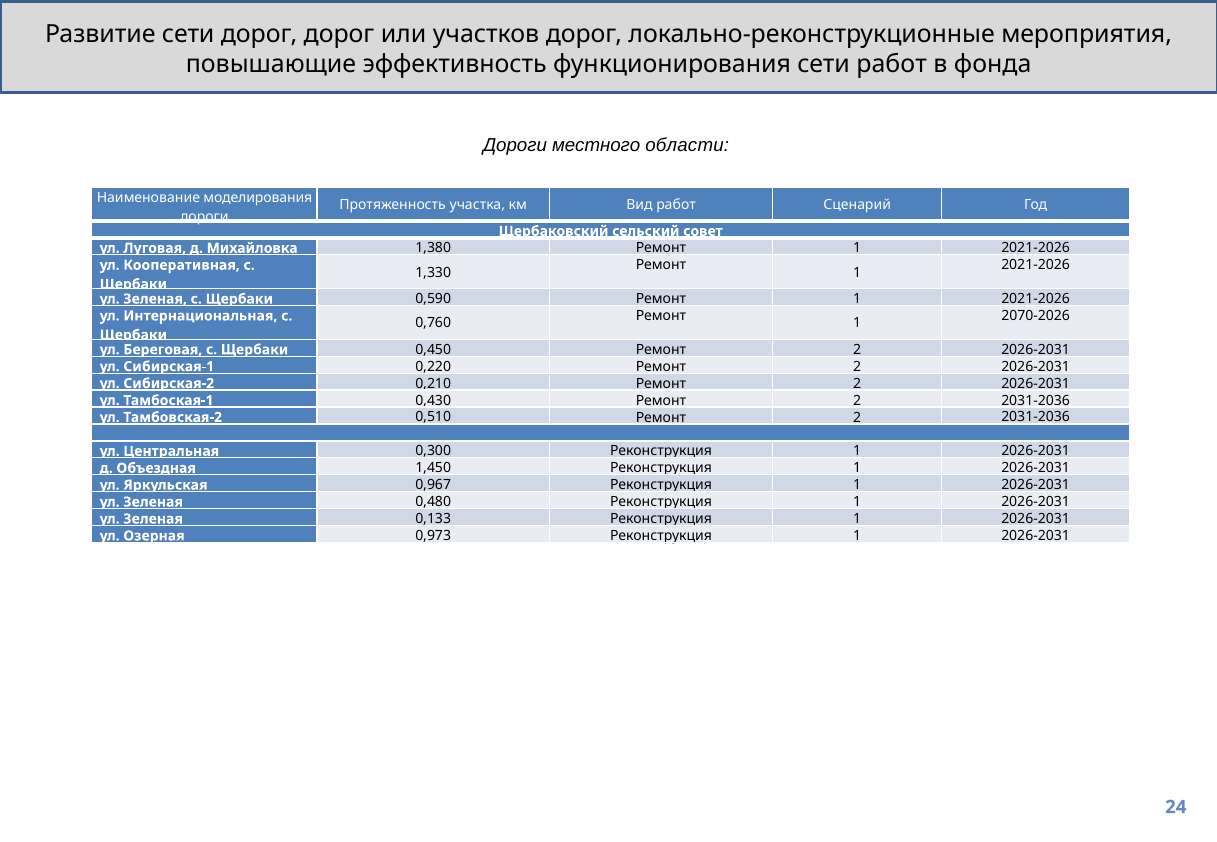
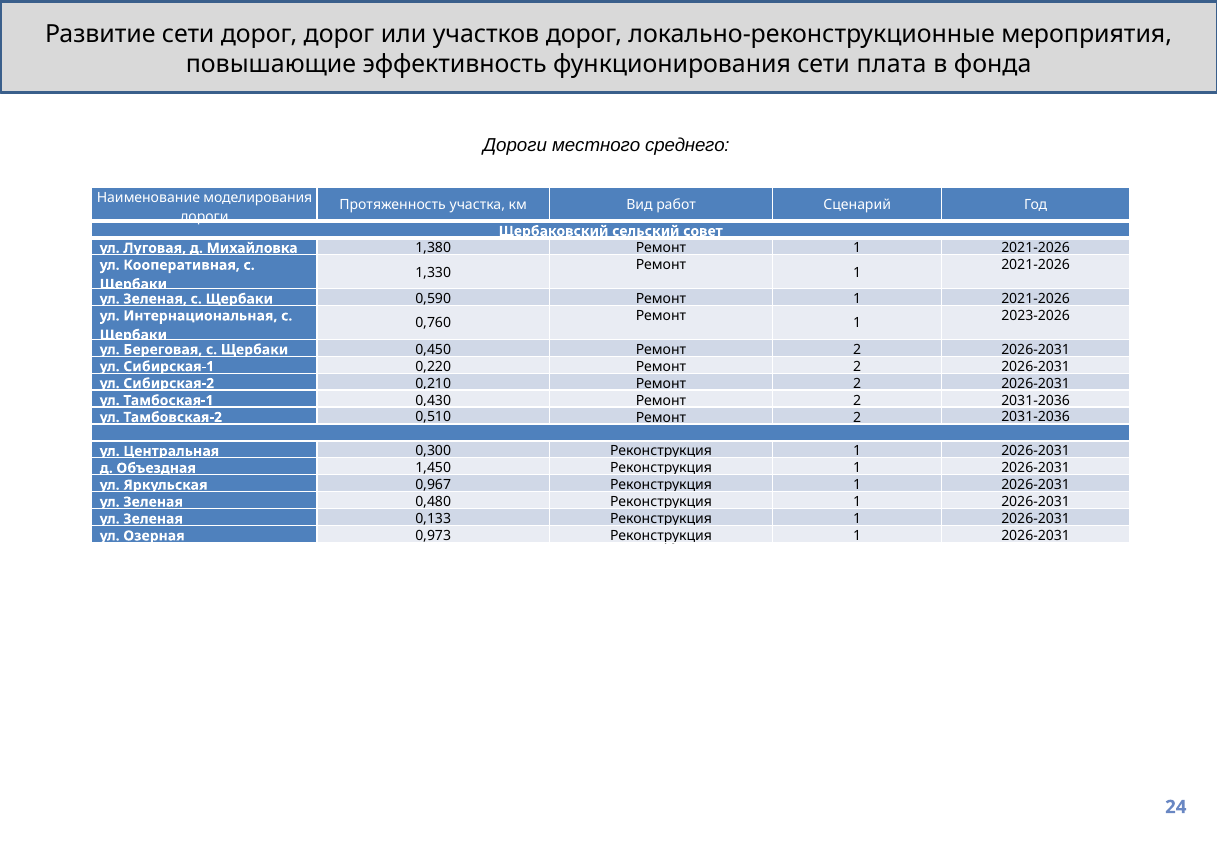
сети работ: работ -> плата
области: области -> среднего
2070-2026: 2070-2026 -> 2023-2026
